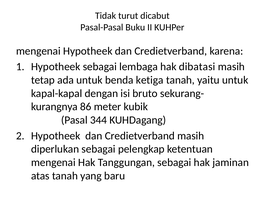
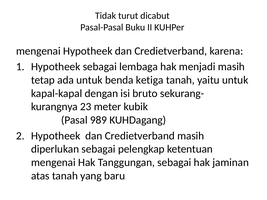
dibatasi: dibatasi -> menjadi
86: 86 -> 23
344: 344 -> 989
